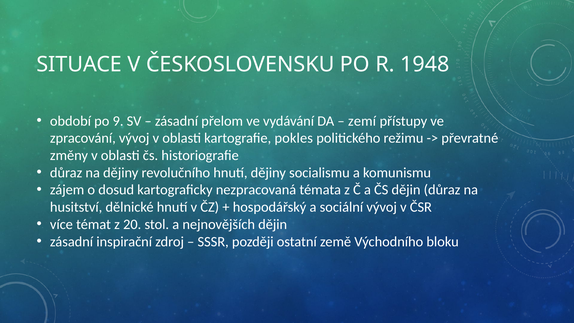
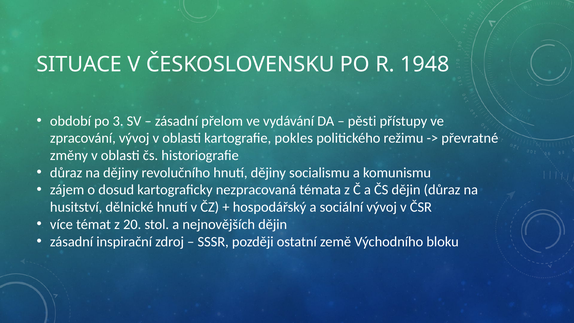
9: 9 -> 3
zemí: zemí -> pěsti
